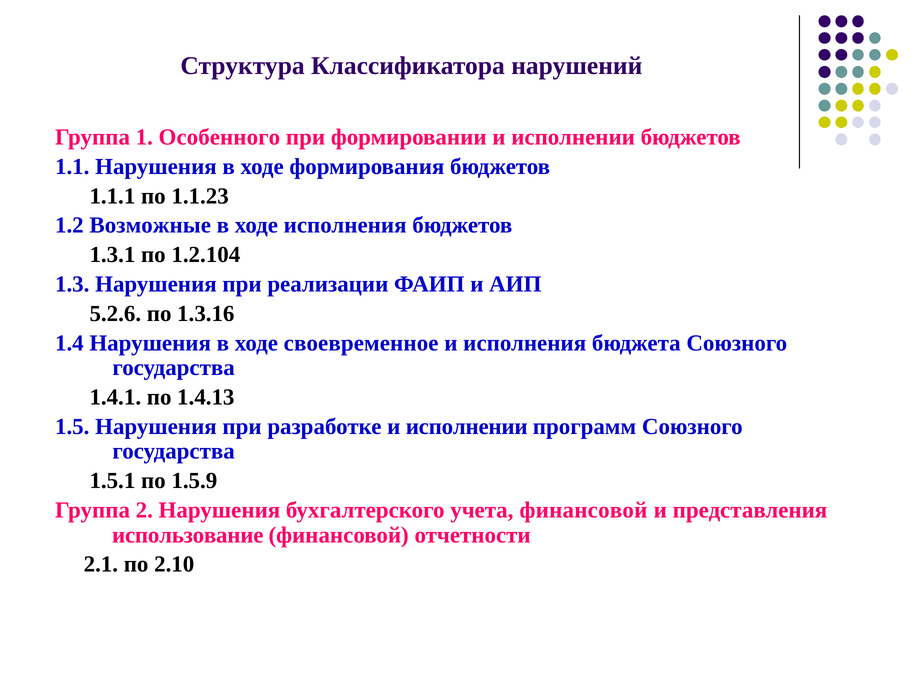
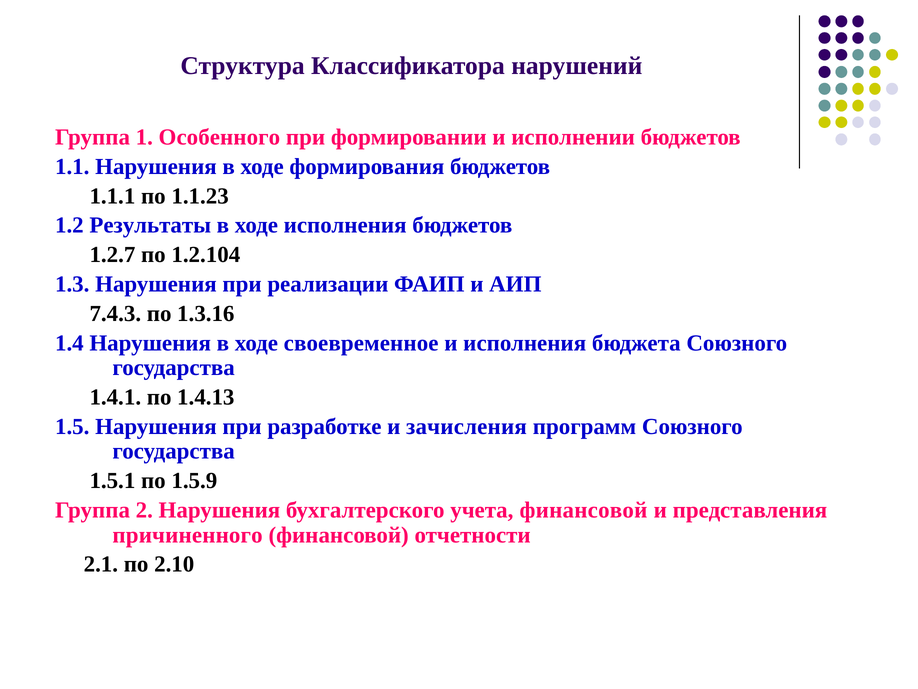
Возможные: Возможные -> Результаты
1.3.1: 1.3.1 -> 1.2.7
5.2.6: 5.2.6 -> 7.4.3
разработке и исполнении: исполнении -> зачисления
использование: использование -> причиненного
